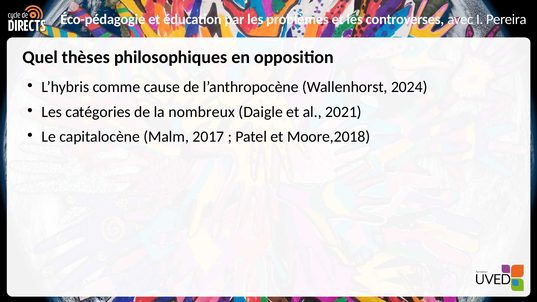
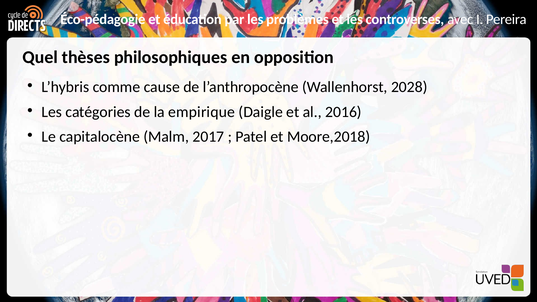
2024: 2024 -> 2028
nombreux: nombreux -> empirique
2021: 2021 -> 2016
